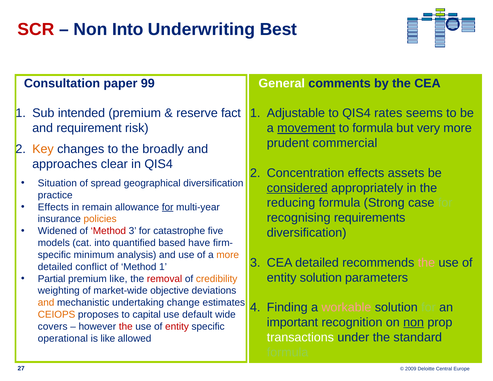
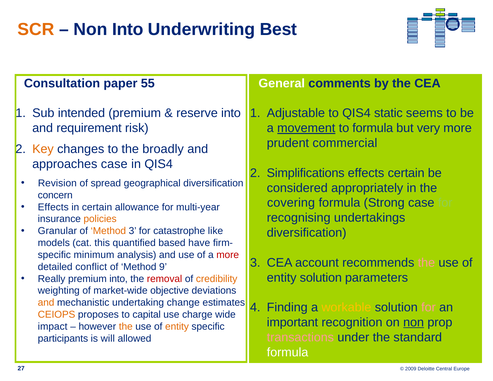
SCR colour: red -> orange
99: 99 -> 55
reserve fact: fact -> into
rates: rates -> static
approaches clear: clear -> case
Concentration: Concentration -> Simplifications
effects assets: assets -> certain
Situation: Situation -> Revision
considered underline: present -> none
practice: practice -> concern
reducing: reducing -> covering
in remain: remain -> certain
for at (168, 207) underline: present -> none
requirements: requirements -> undertakings
Widened: Widened -> Granular
Method at (108, 231) colour: red -> orange
five: five -> like
cat into: into -> this
more at (228, 255) colour: orange -> red
CEA detailed: detailed -> account
Method 1: 1 -> 9
Partial: Partial -> Really
premium like: like -> into
workable colour: pink -> yellow
for at (428, 307) colour: light green -> pink
default: default -> charge
covers: covers -> impact
the at (126, 327) colour: red -> orange
entity at (177, 327) colour: red -> orange
transactions colour: white -> pink
operational: operational -> participants
is like: like -> will
formula at (288, 352) colour: light green -> white
